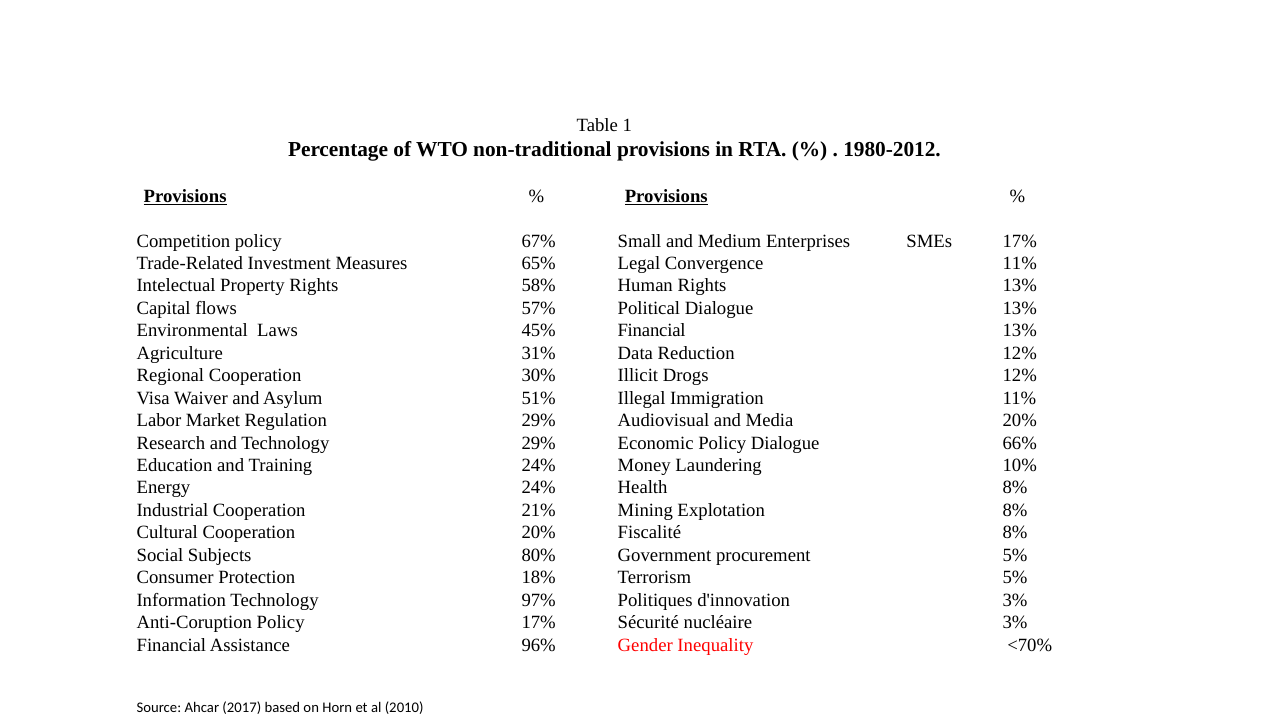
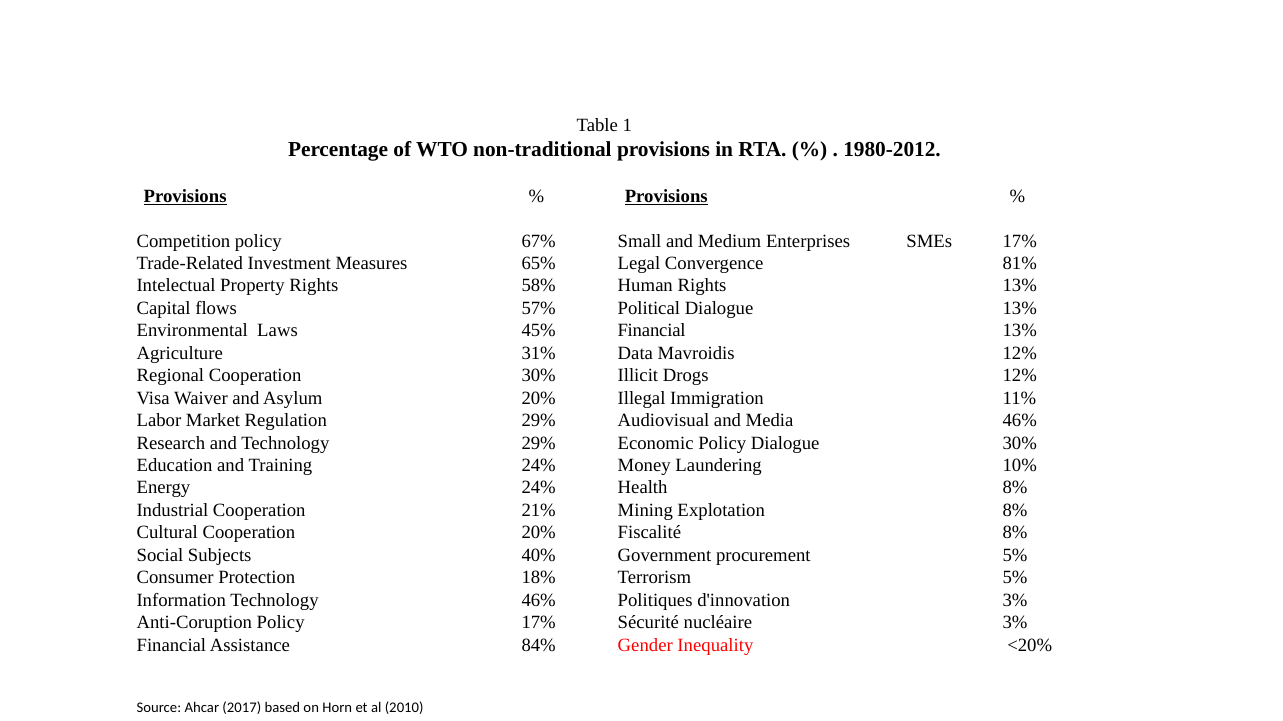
Convergence 11%: 11% -> 81%
Reduction: Reduction -> Mavroidis
Asylum 51%: 51% -> 20%
Media 20%: 20% -> 46%
Dialogue 66%: 66% -> 30%
80%: 80% -> 40%
Technology 97%: 97% -> 46%
96%: 96% -> 84%
<70%: <70% -> <20%
